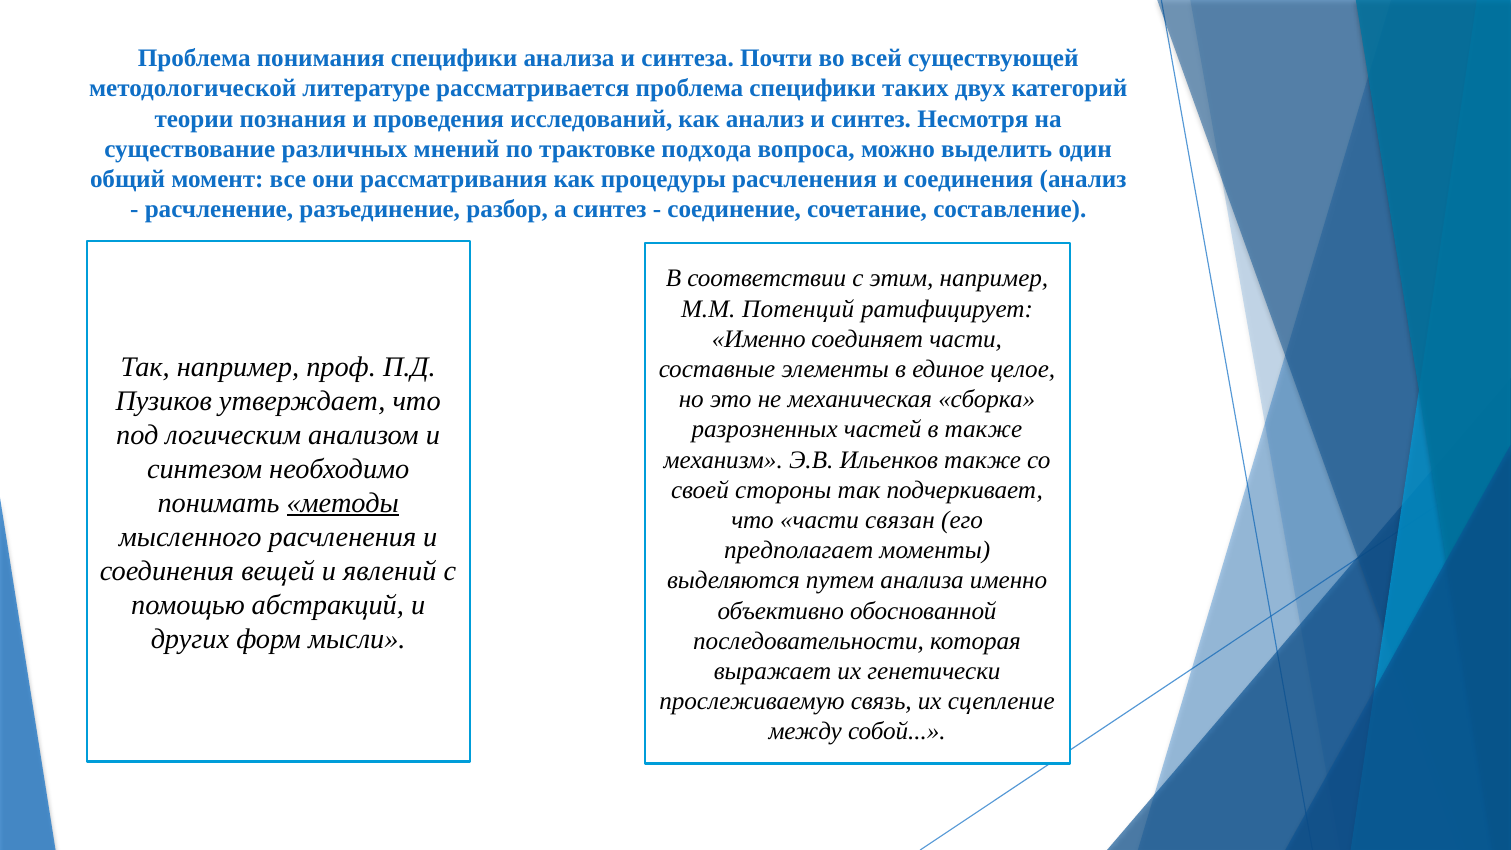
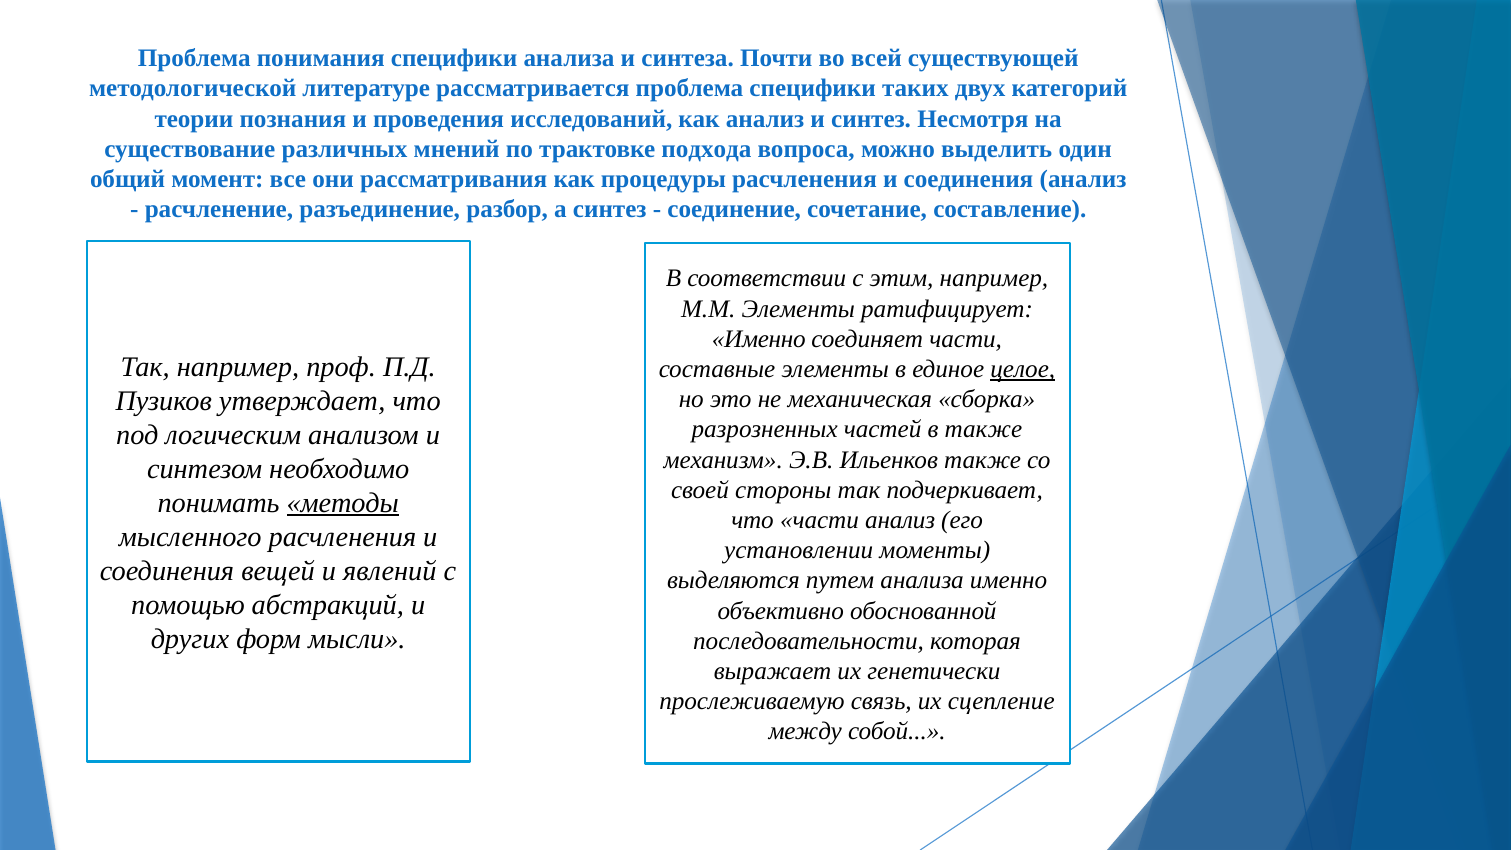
М.М Потенций: Потенций -> Элементы
целое underline: none -> present
части связан: связан -> анализ
предполагает: предполагает -> установлении
